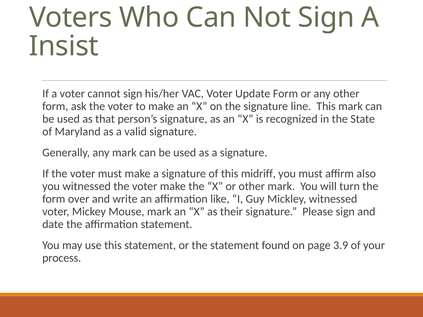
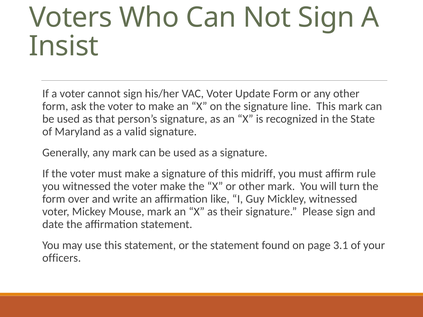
also: also -> rule
3.9: 3.9 -> 3.1
process: process -> officers
